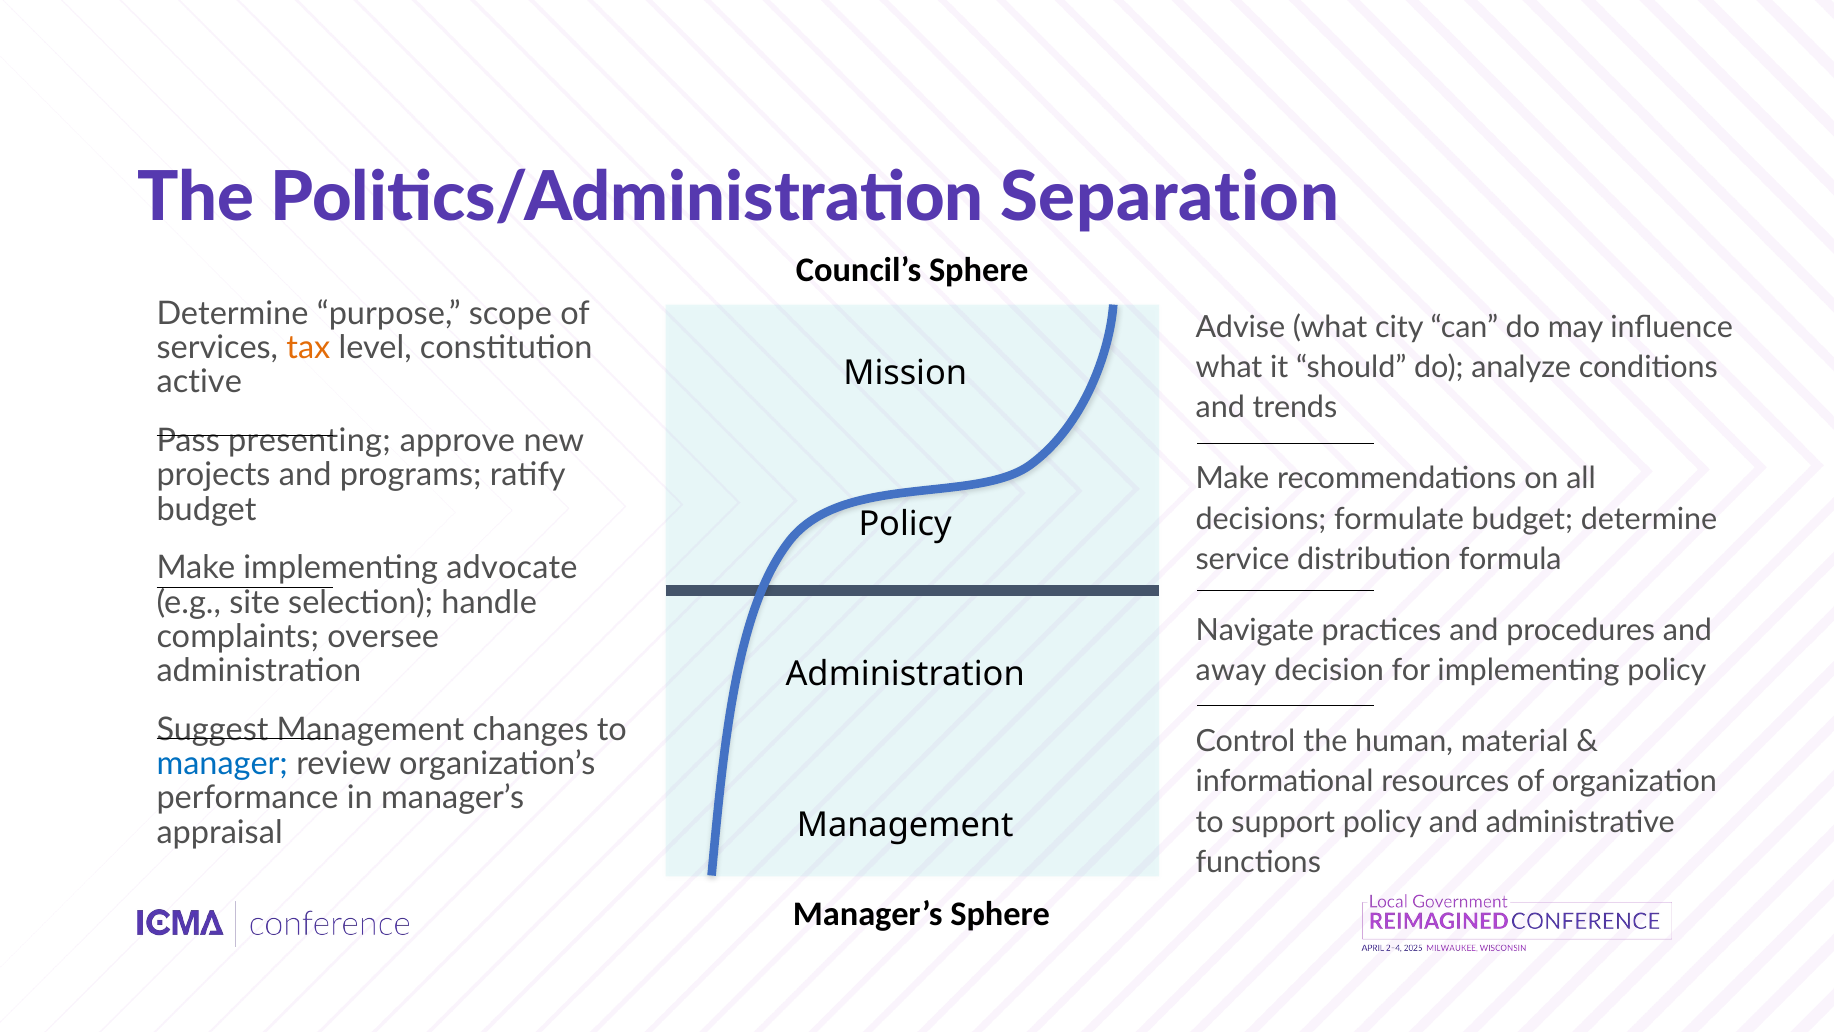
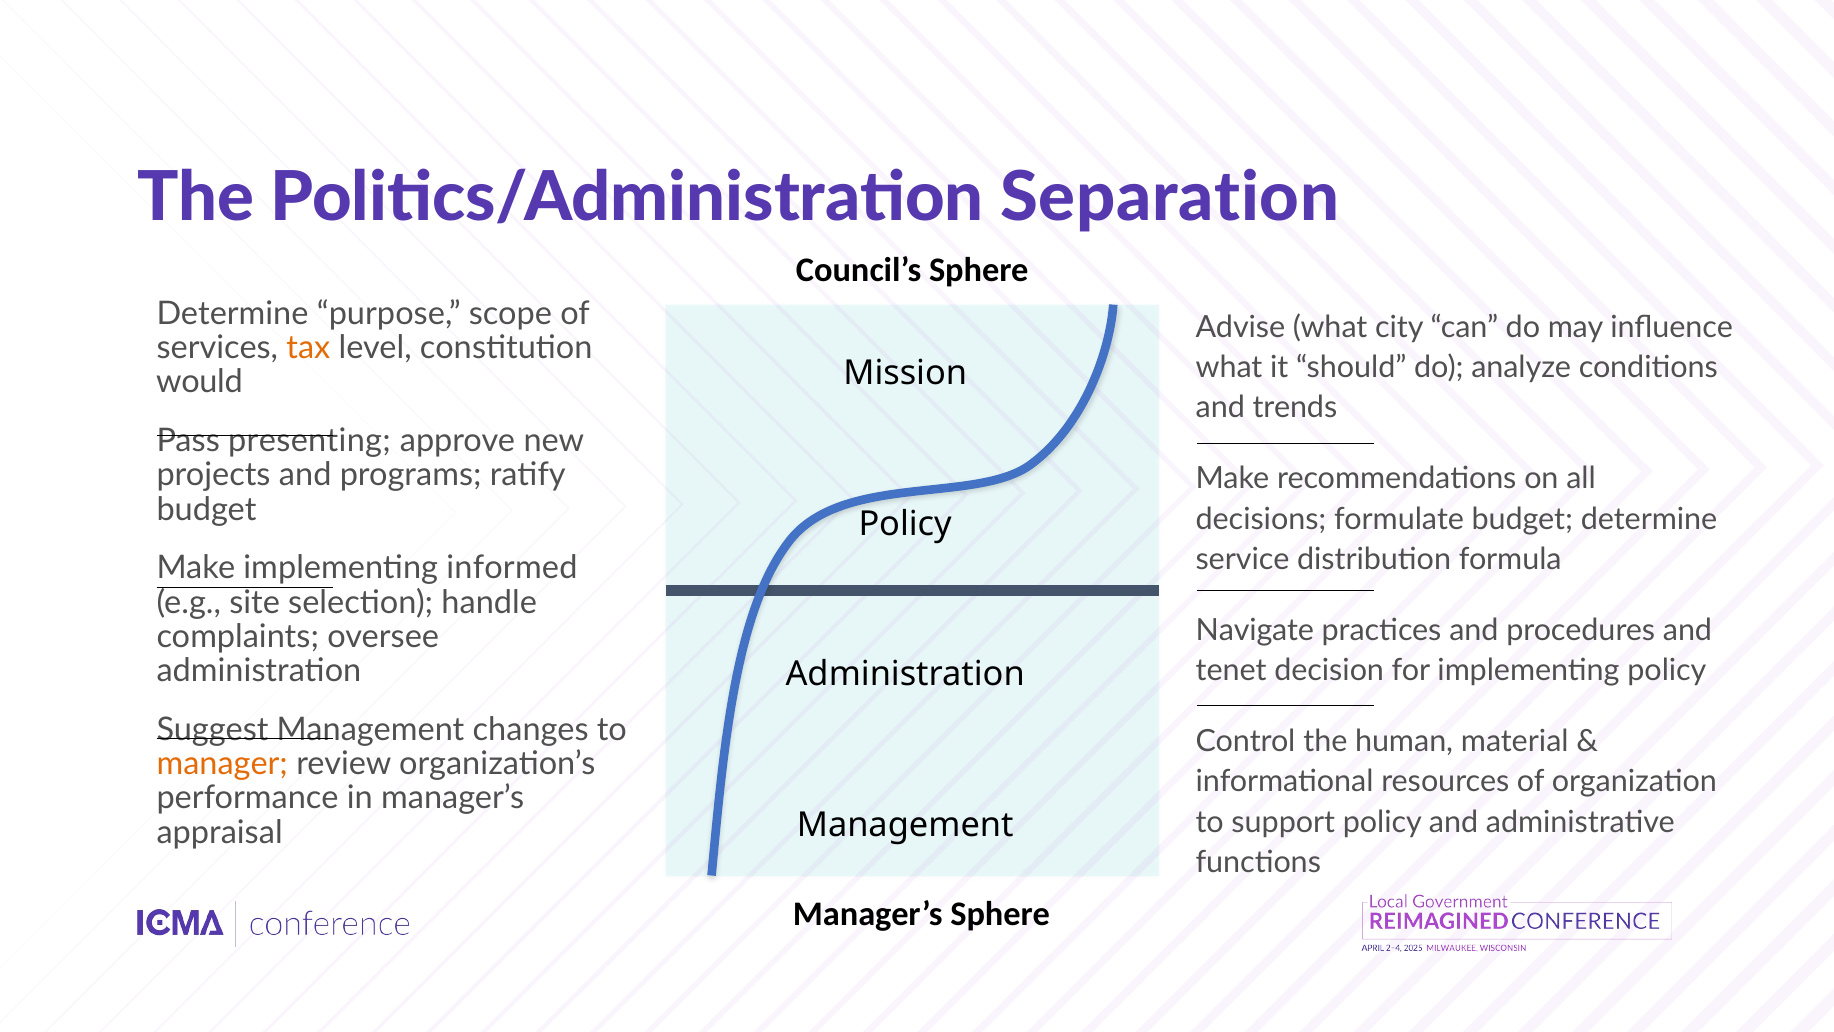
active: active -> would
advocate: advocate -> informed
away: away -> tenet
manager colour: blue -> orange
